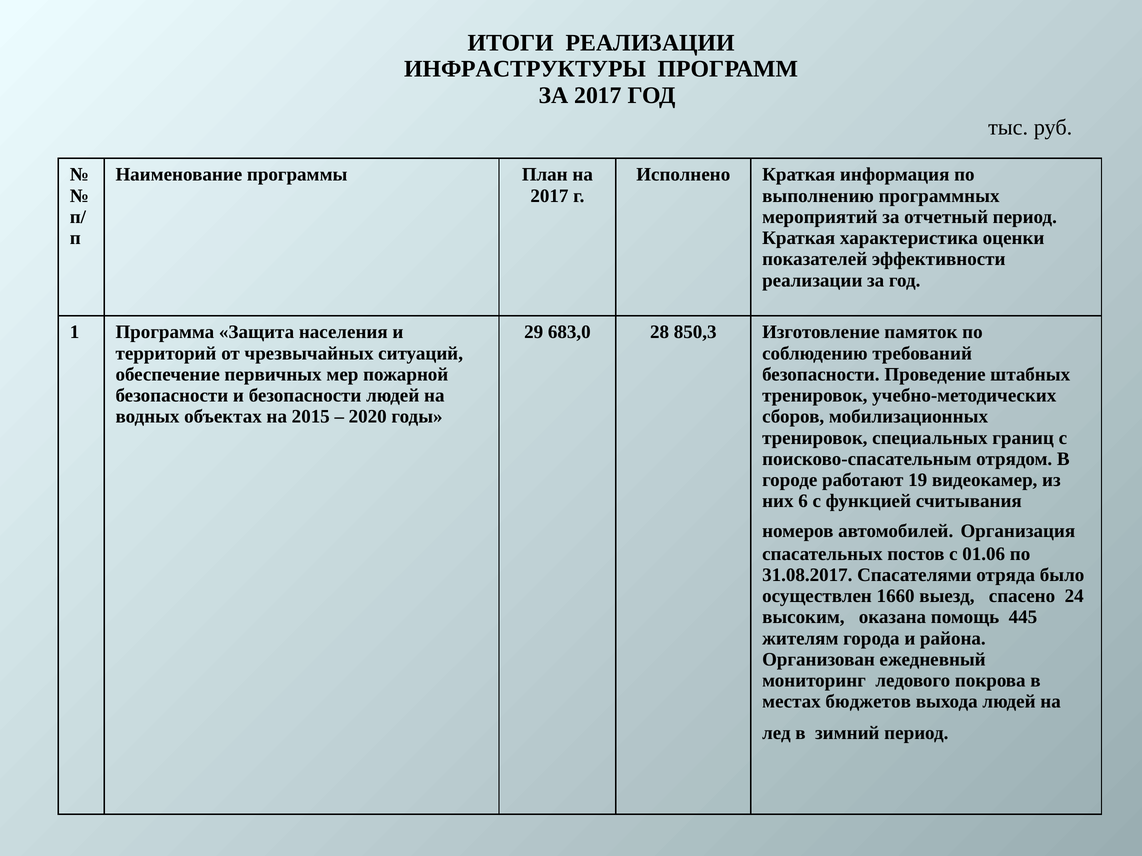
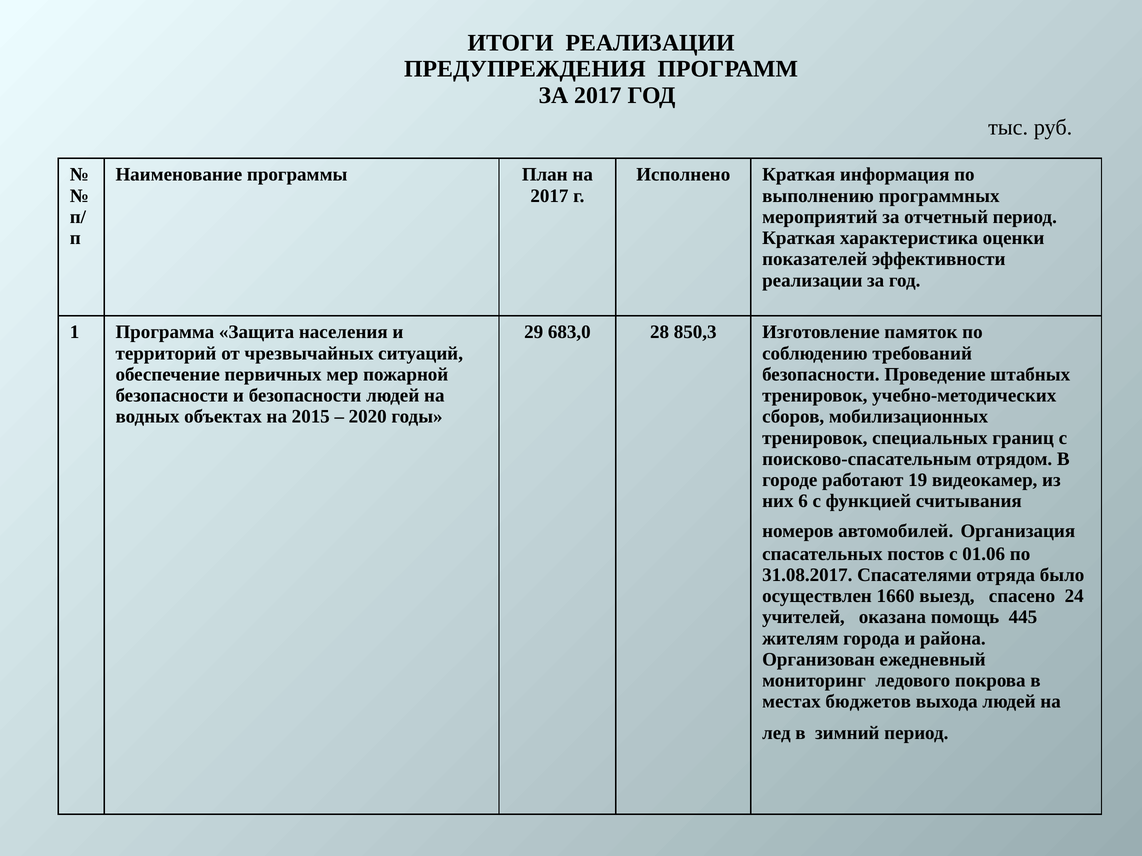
ИНФРАСТРУКТУРЫ: ИНФРАСТРУКТУРЫ -> ПРЕДУПРЕЖДЕНИЯ
высоким: высоким -> учителей
